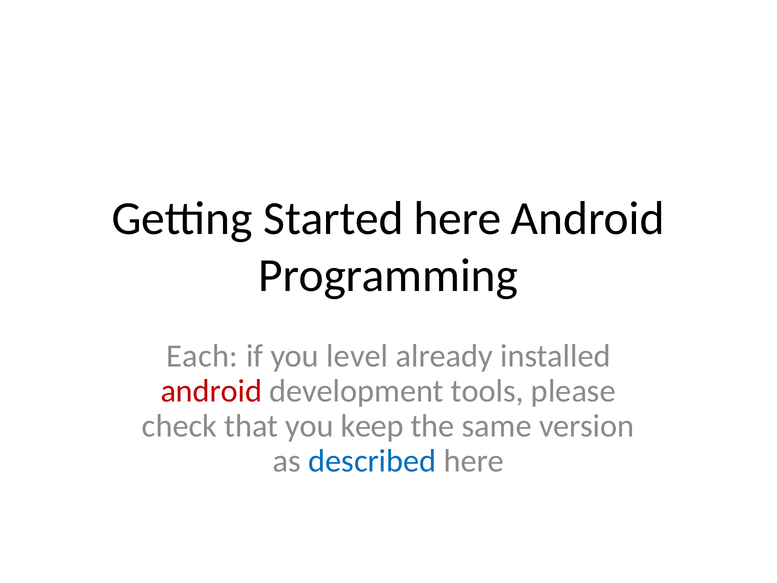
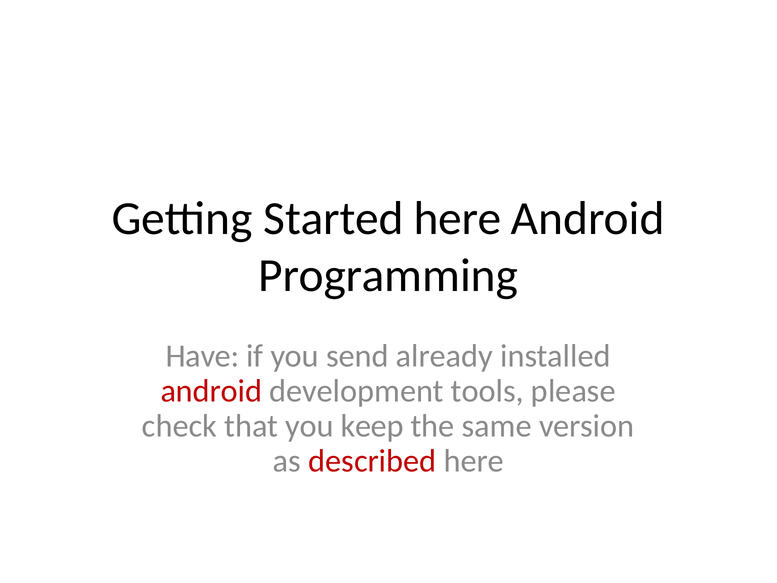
Each: Each -> Have
level: level -> send
described colour: blue -> red
